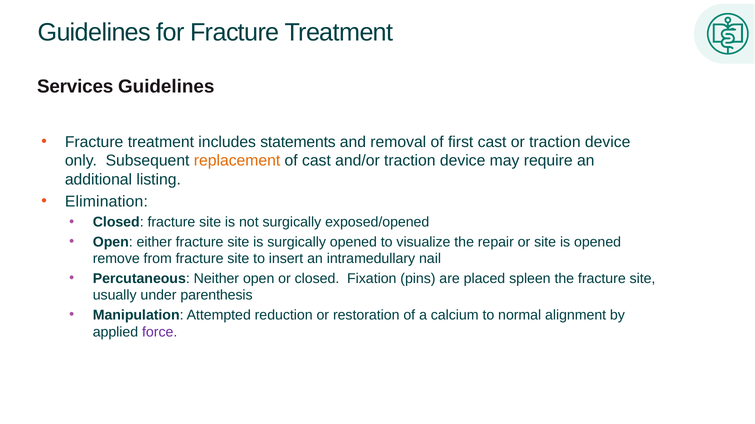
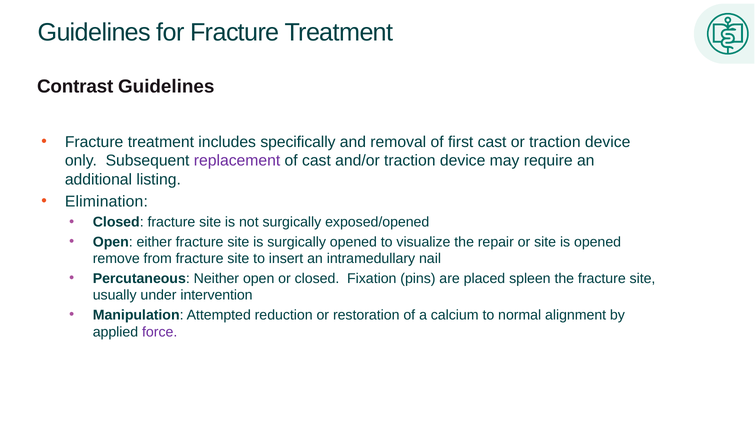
Services: Services -> Contrast
statements: statements -> specifically
replacement colour: orange -> purple
parenthesis: parenthesis -> intervention
